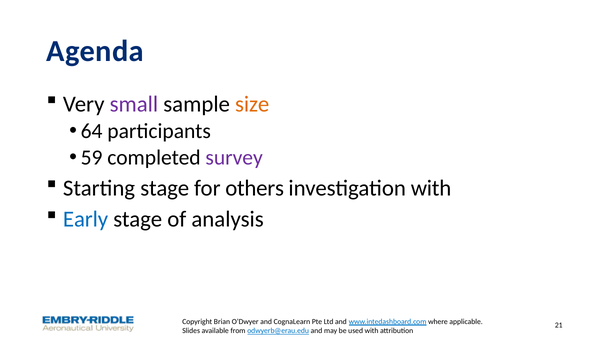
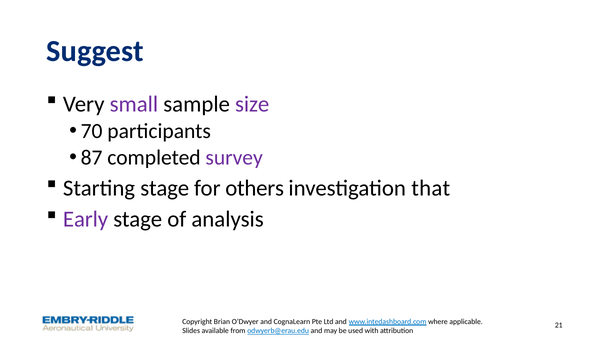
Agenda: Agenda -> Suggest
size colour: orange -> purple
64: 64 -> 70
59: 59 -> 87
investigation with: with -> that
Early colour: blue -> purple
